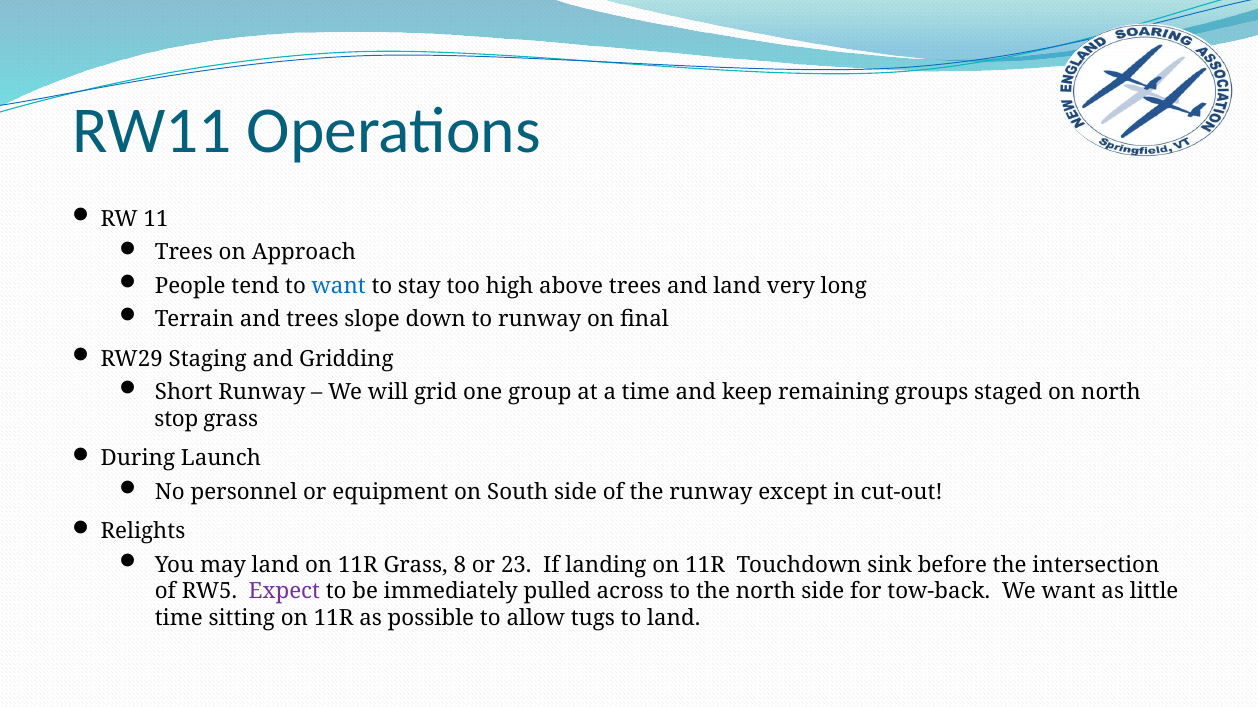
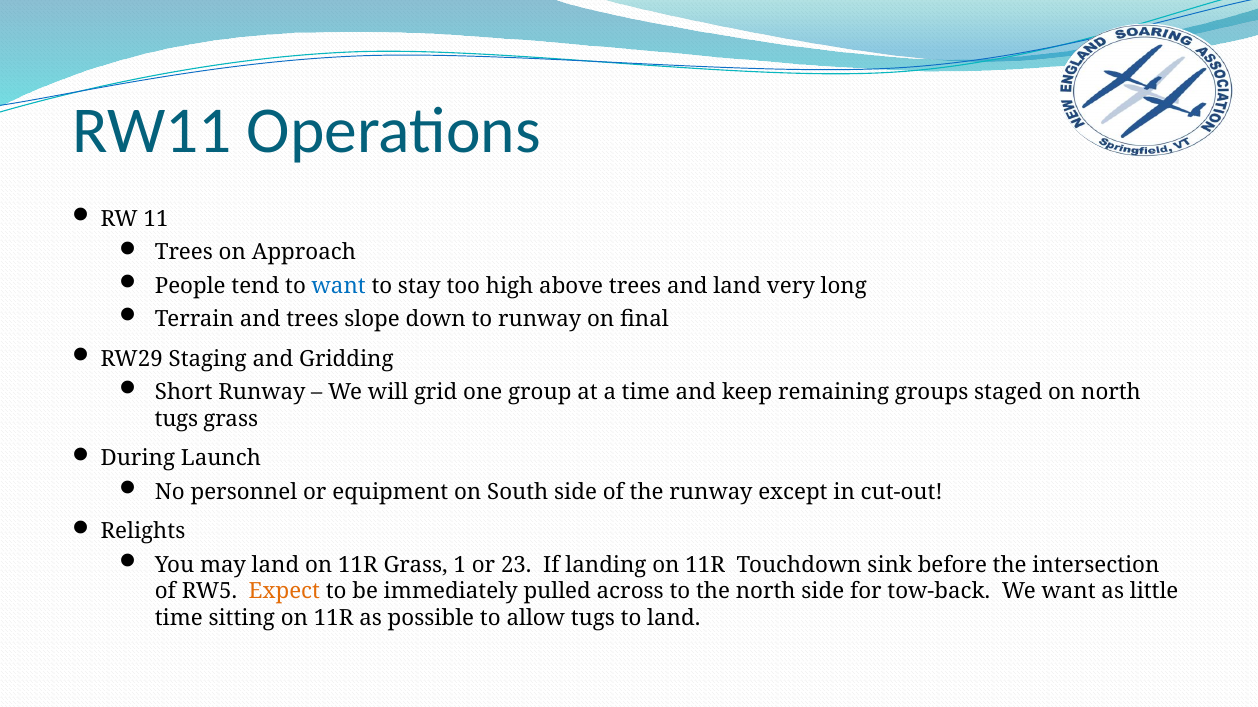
stop at (176, 419): stop -> tugs
8: 8 -> 1
Expect colour: purple -> orange
